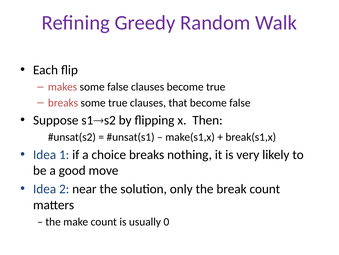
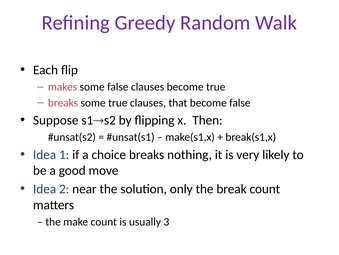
0: 0 -> 3
